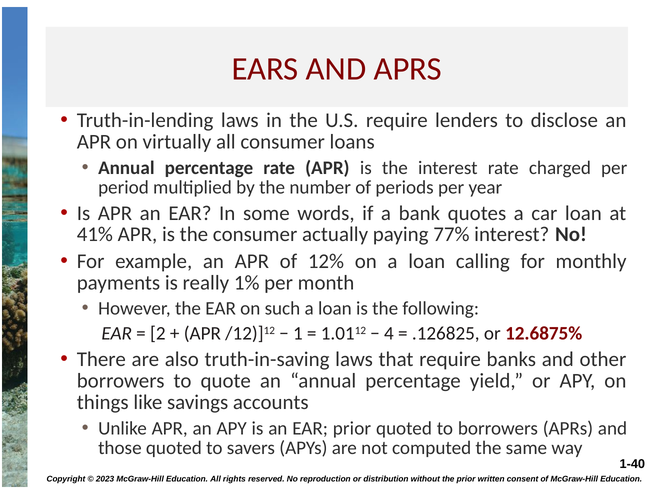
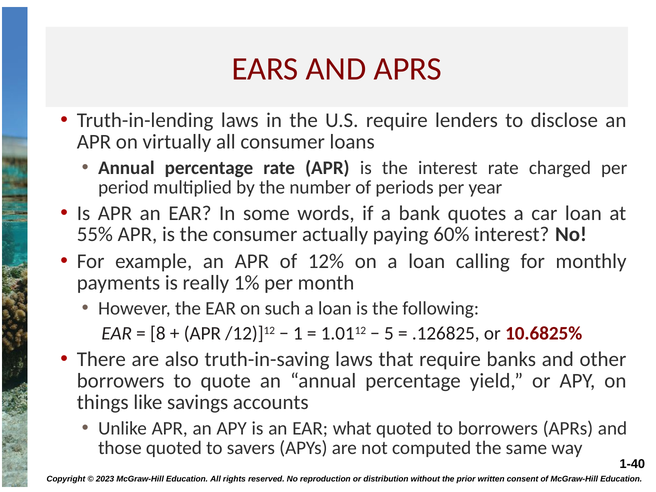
41%: 41% -> 55%
77%: 77% -> 60%
2: 2 -> 8
4: 4 -> 5
12.6875%: 12.6875% -> 10.6825%
EAR prior: prior -> what
